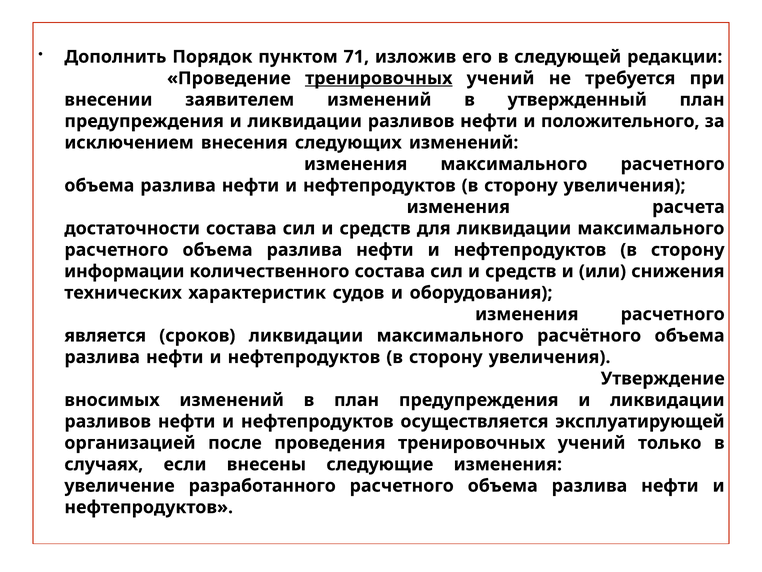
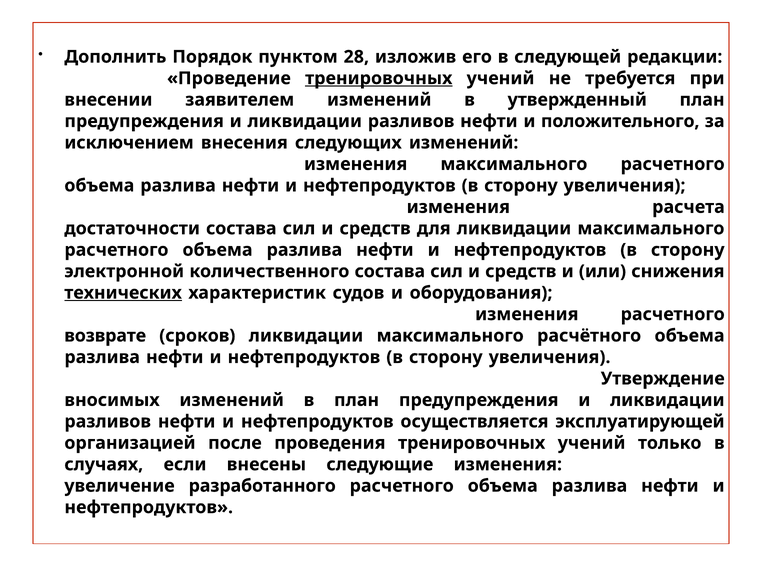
71: 71 -> 28
информации: информации -> электронной
технических underline: none -> present
является: является -> возврате
